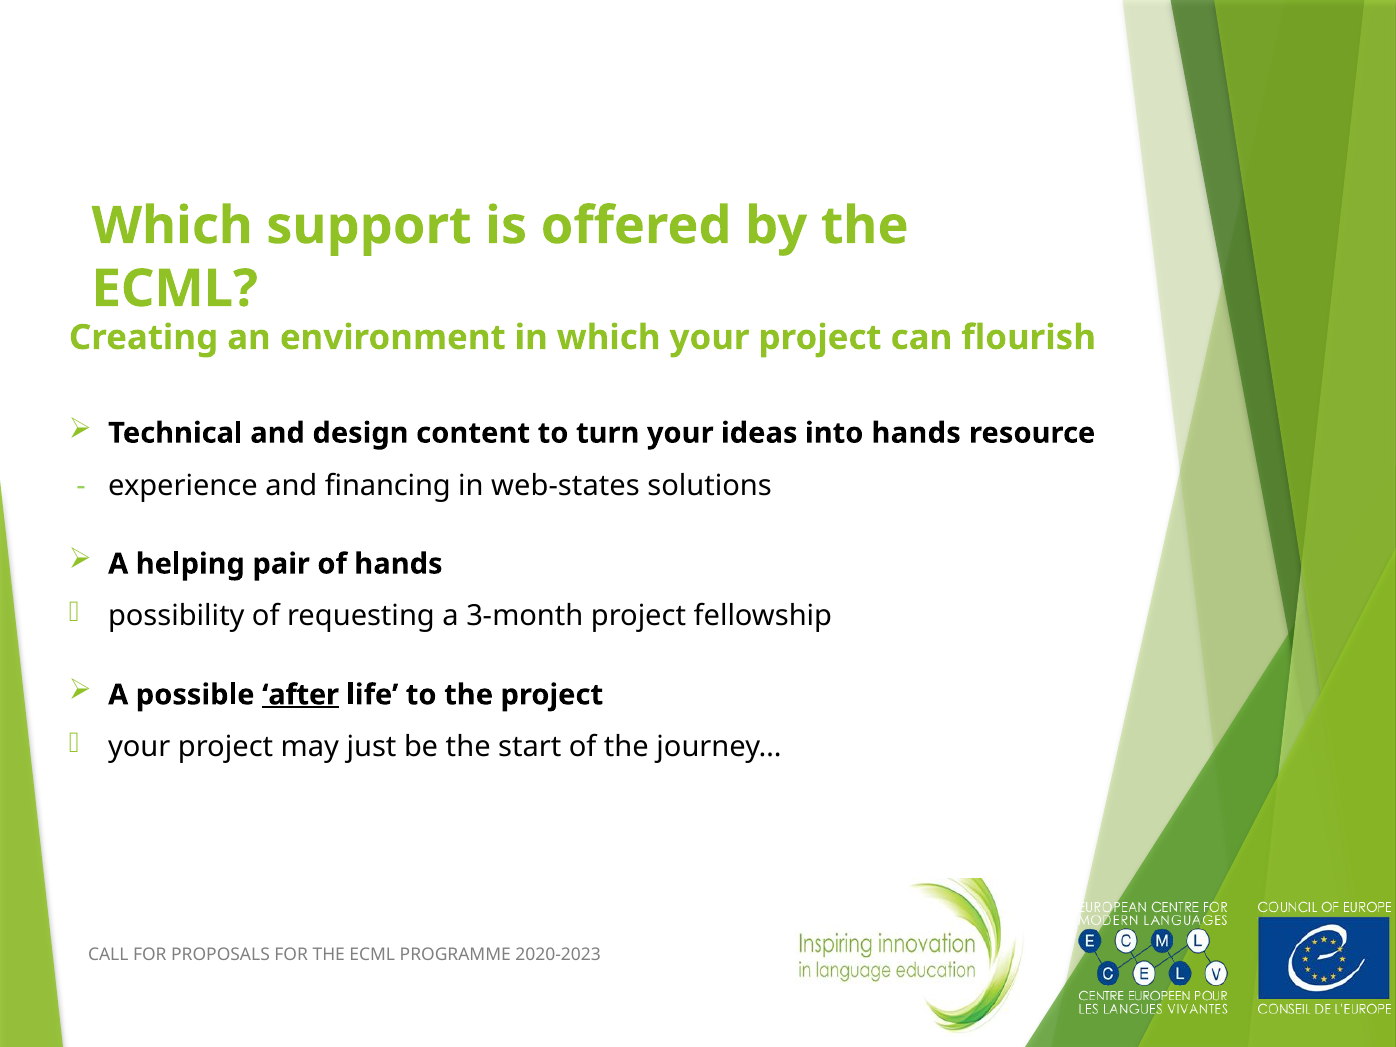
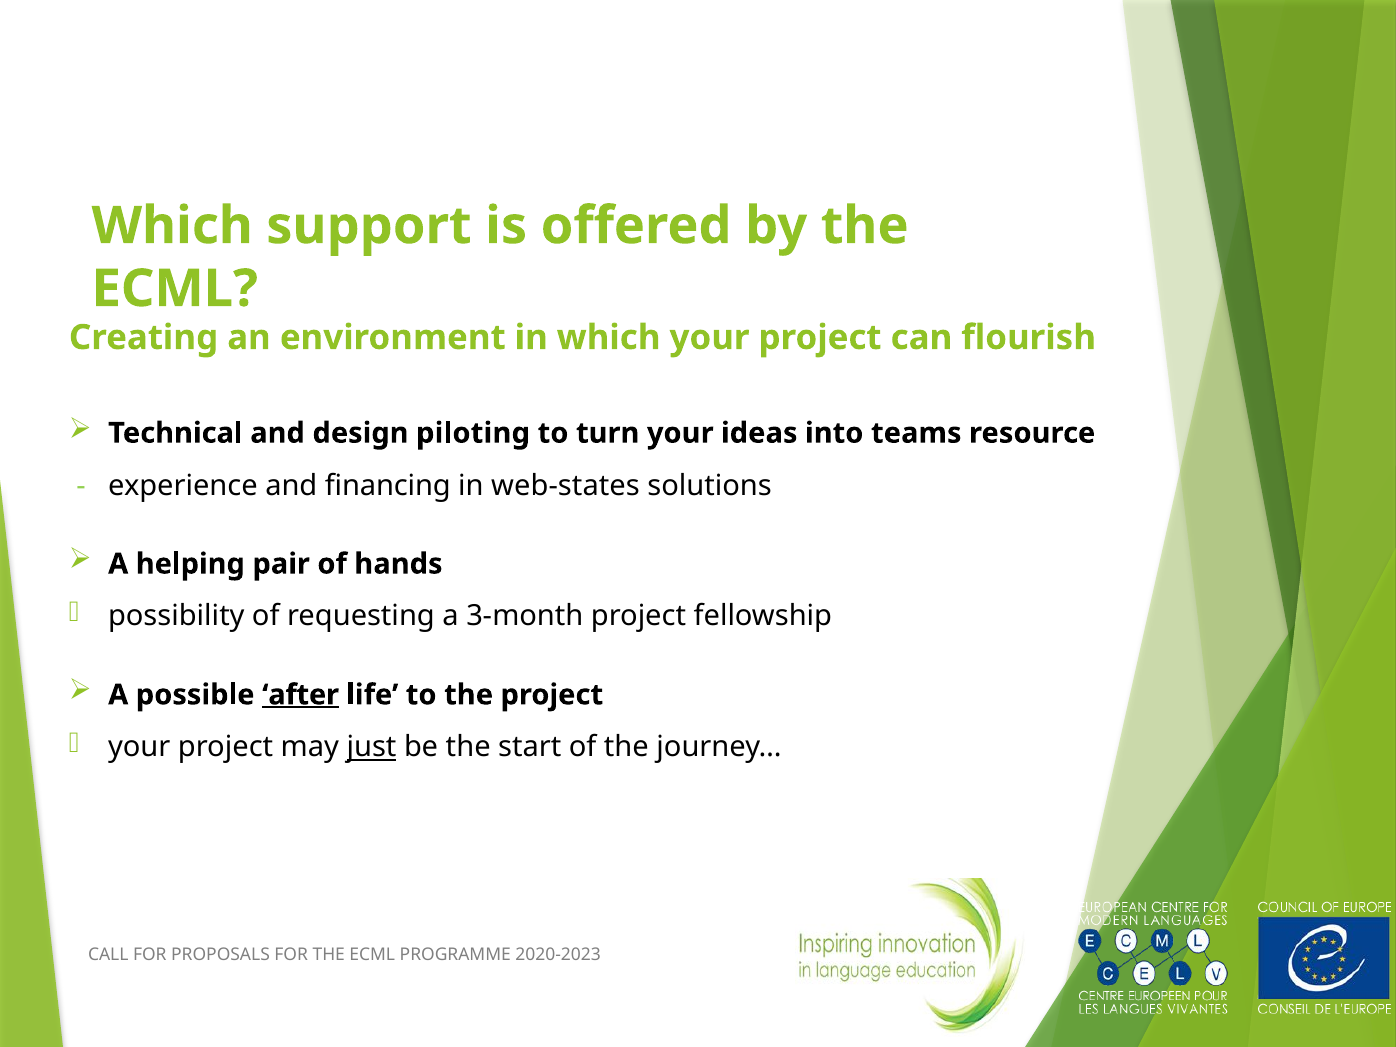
content: content -> piloting
into hands: hands -> teams
just underline: none -> present
